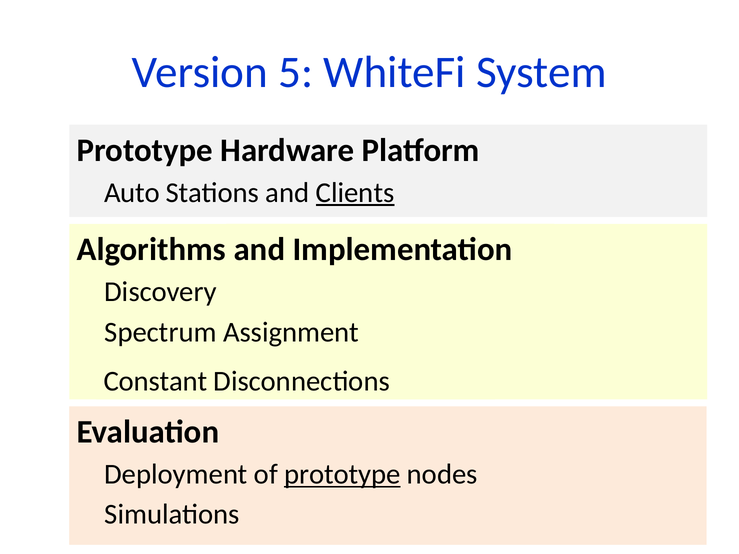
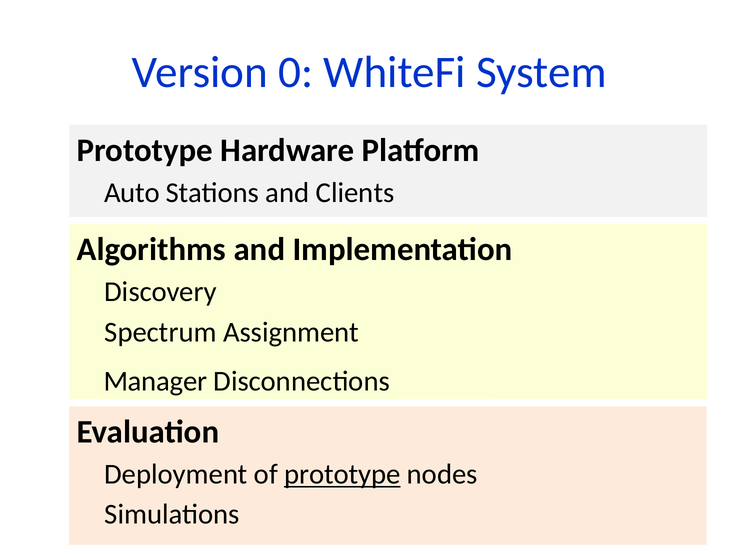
5: 5 -> 0
Clients underline: present -> none
Constant: Constant -> Manager
